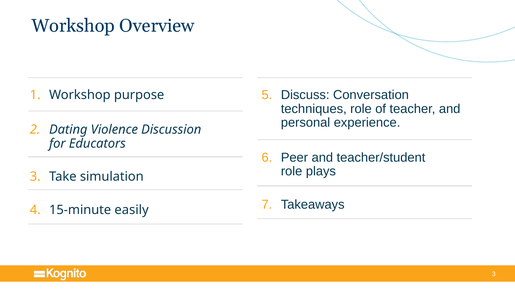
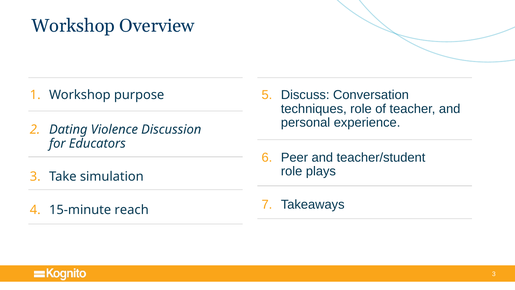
easily: easily -> reach
